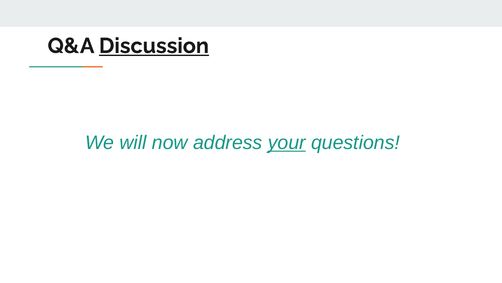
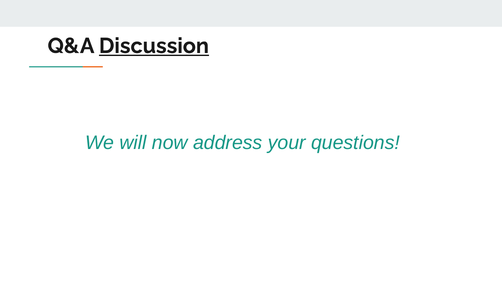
your underline: present -> none
